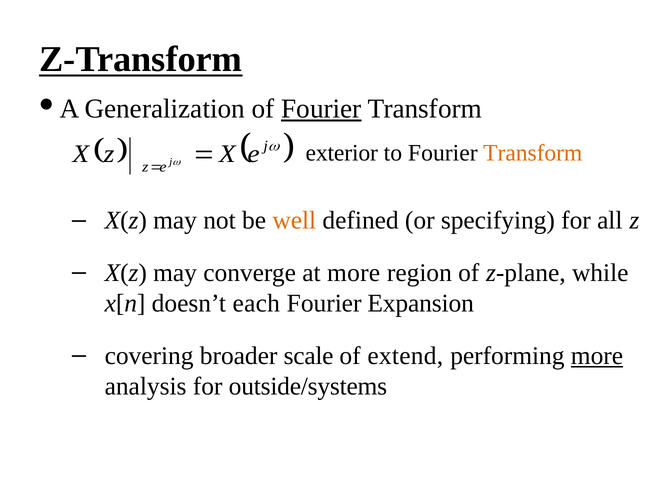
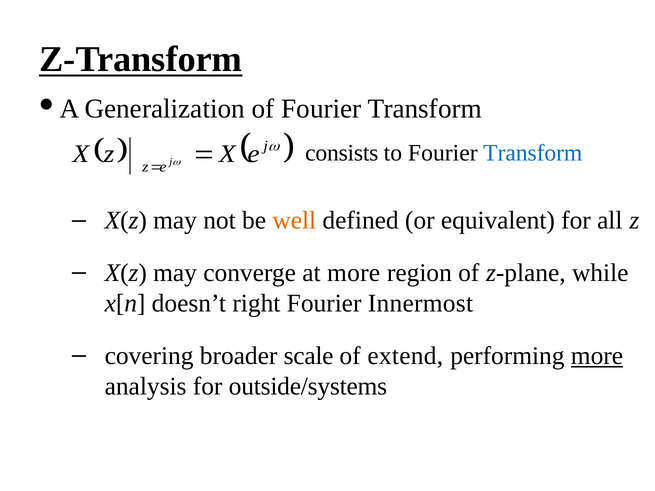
Fourier at (321, 109) underline: present -> none
exterior: exterior -> consists
Transform at (533, 153) colour: orange -> blue
specifying: specifying -> equivalent
each: each -> right
Expansion: Expansion -> Innermost
